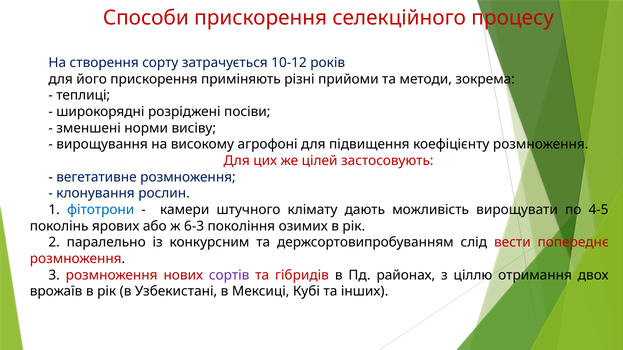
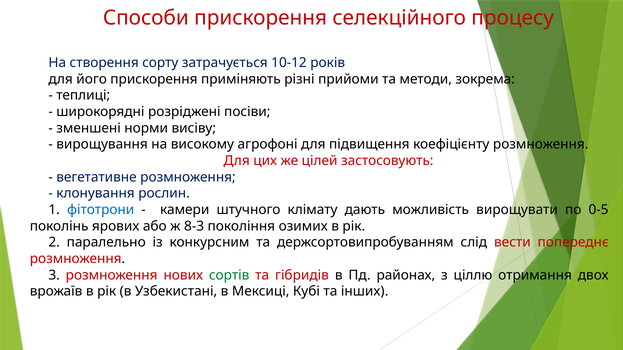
4-5: 4-5 -> 0-5
6-3: 6-3 -> 8-3
сортів colour: purple -> green
